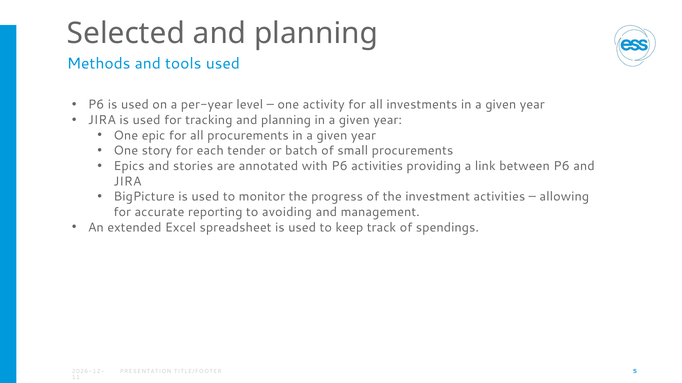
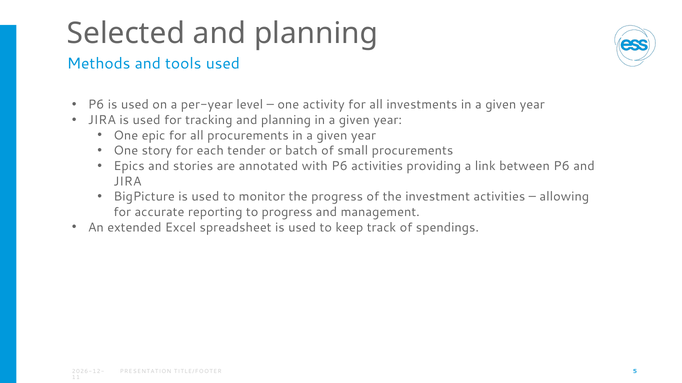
to avoiding: avoiding -> progress
